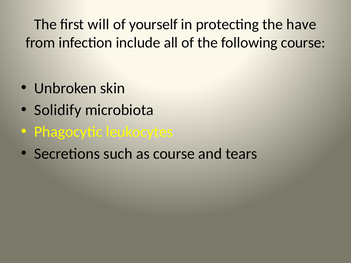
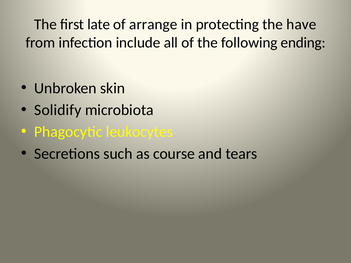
will: will -> late
yourself: yourself -> arrange
following course: course -> ending
